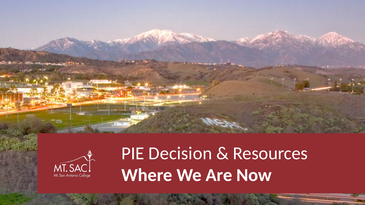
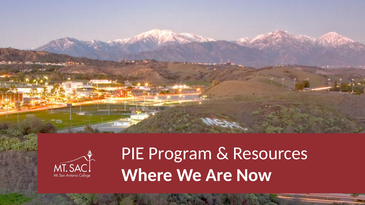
Decision: Decision -> Program
